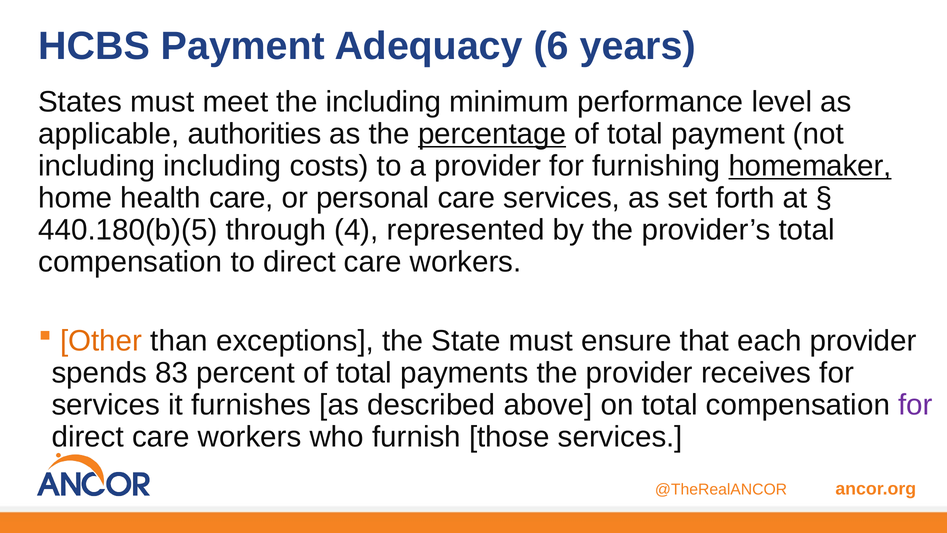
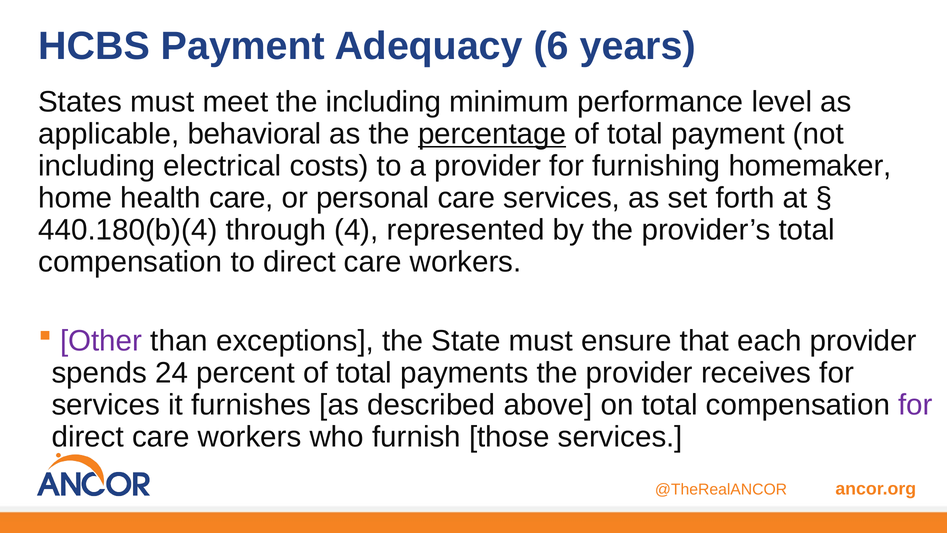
authorities: authorities -> behavioral
including including: including -> electrical
homemaker underline: present -> none
440.180(b)(5: 440.180(b)(5 -> 440.180(b)(4
Other colour: orange -> purple
83: 83 -> 24
